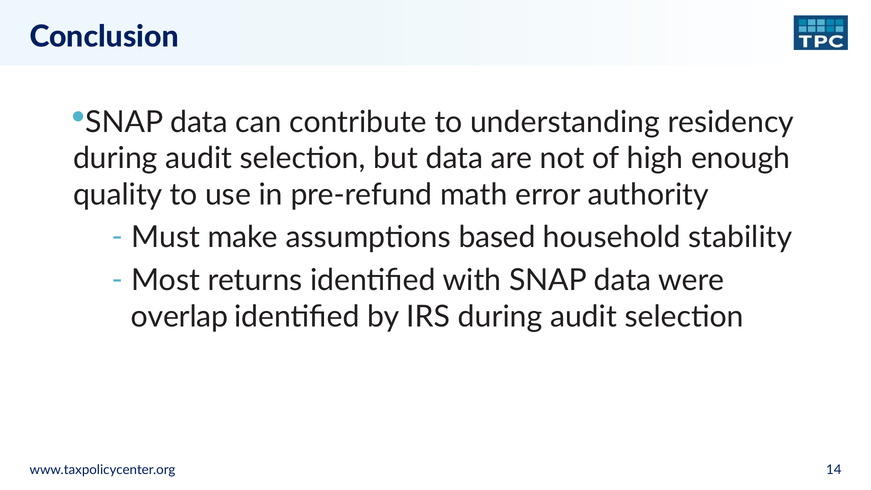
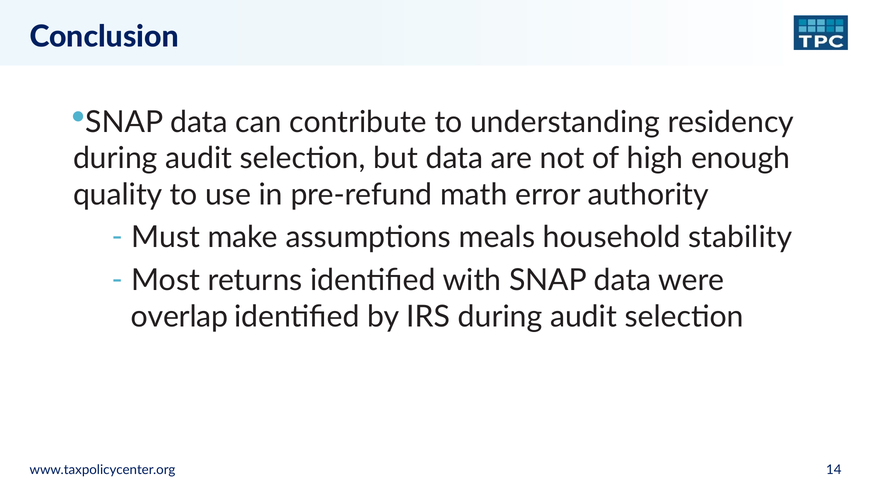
based: based -> meals
